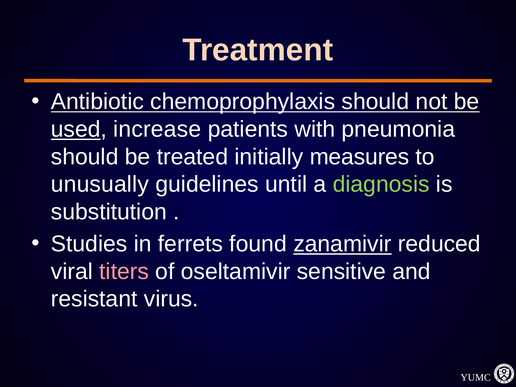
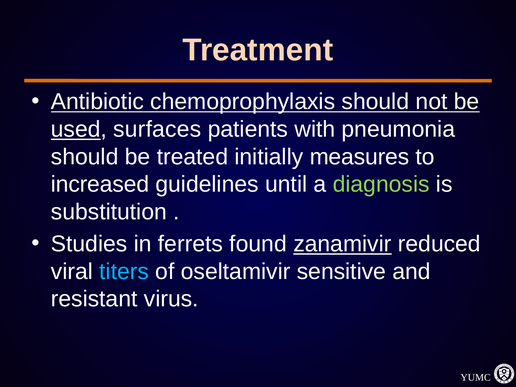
increase: increase -> surfaces
unusually: unusually -> increased
titers colour: pink -> light blue
